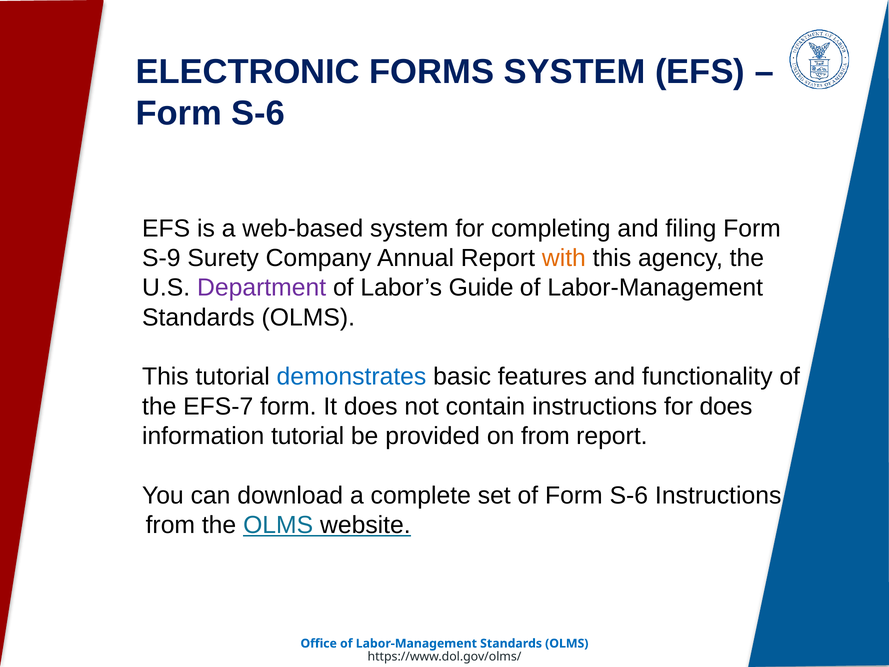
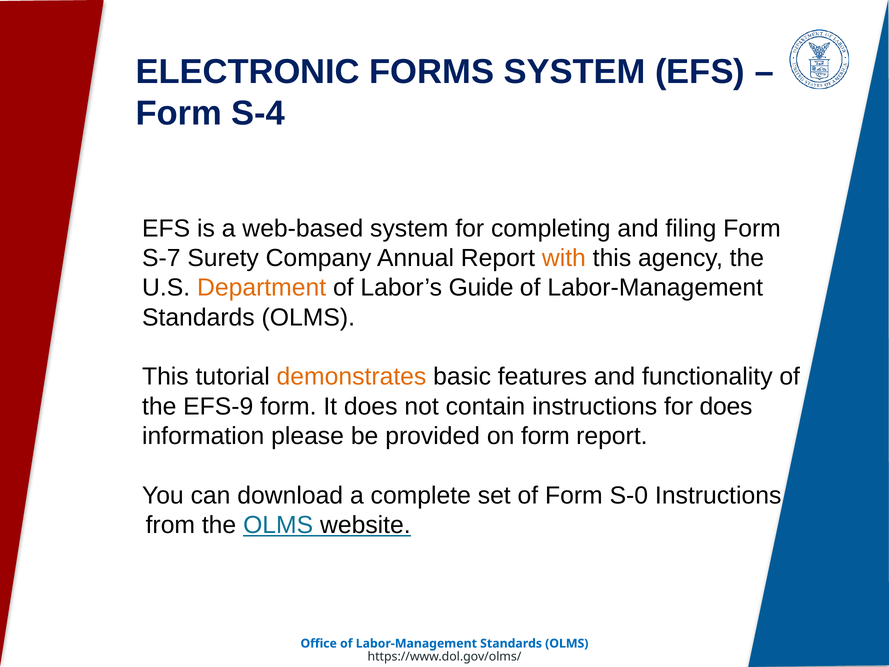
S-6 at (258, 113): S-6 -> S-4
S-9: S-9 -> S-7
Department colour: purple -> orange
demonstrates colour: blue -> orange
EFS-7: EFS-7 -> EFS-9
information tutorial: tutorial -> please
on from: from -> form
of Form S-6: S-6 -> S-0
